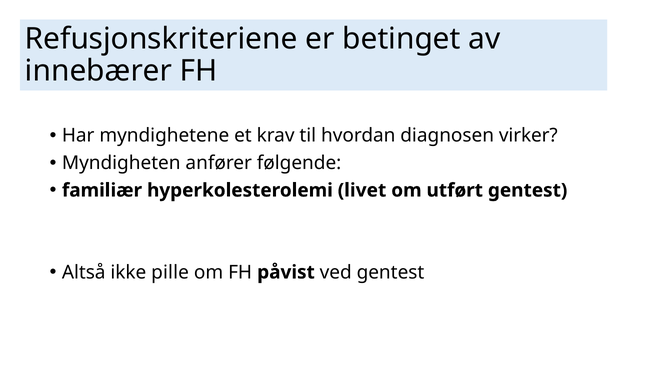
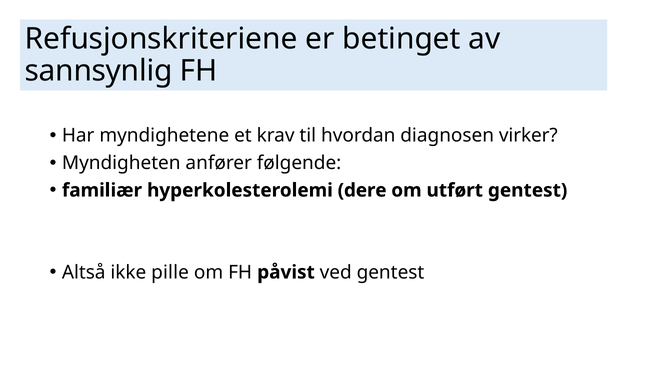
innebærer: innebærer -> sannsynlig
livet: livet -> dere
